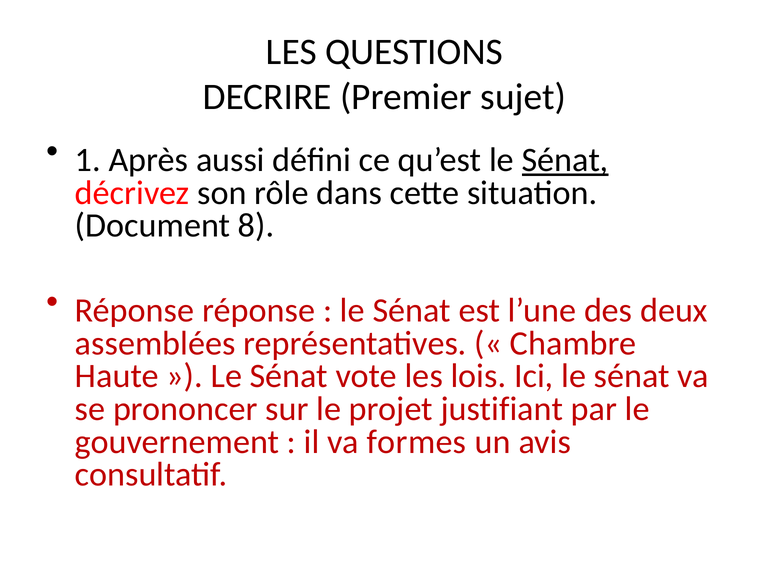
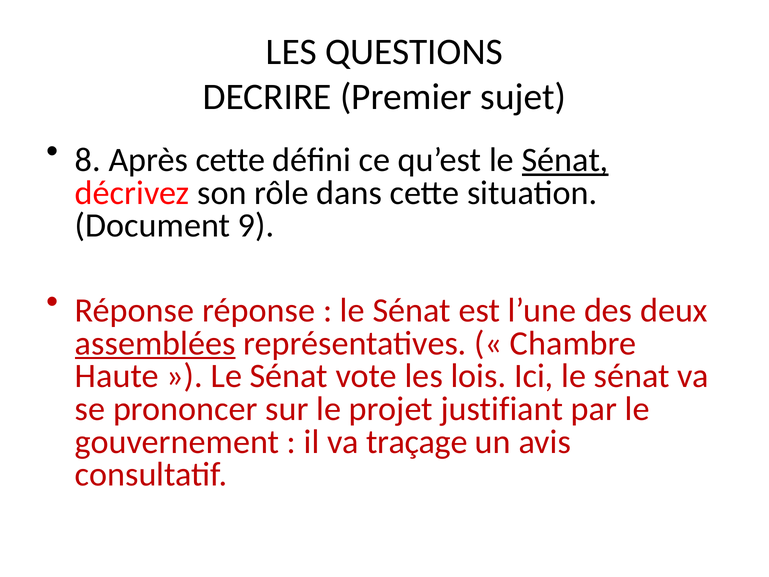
1: 1 -> 8
Après aussi: aussi -> cette
8: 8 -> 9
assemblées underline: none -> present
formes: formes -> traçage
